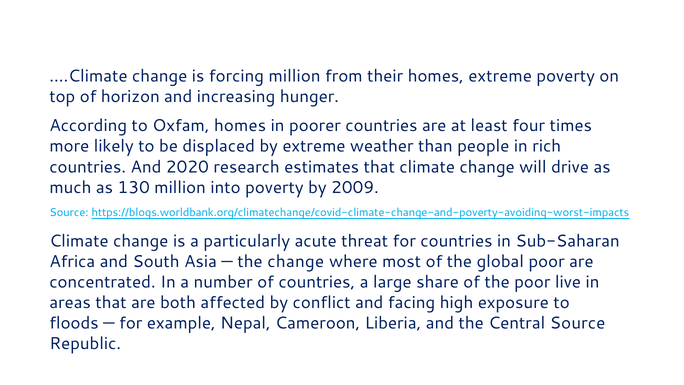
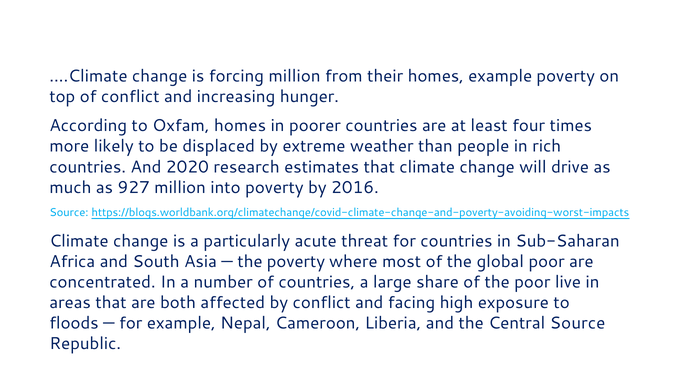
homes extreme: extreme -> example
of horizon: horizon -> conflict
130: 130 -> 927
2009: 2009 -> 2016
the change: change -> poverty
